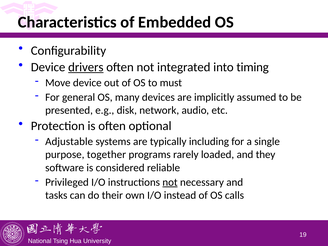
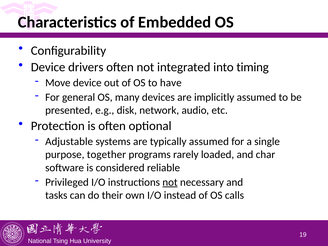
drivers underline: present -> none
must: must -> have
typically including: including -> assumed
they: they -> char
